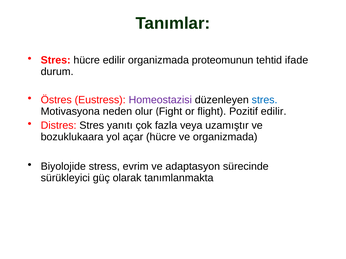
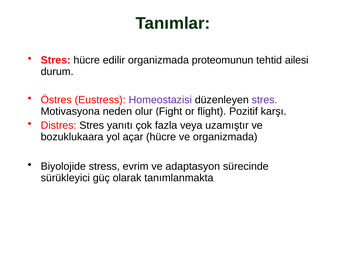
ifade: ifade -> ailesi
stres at (265, 100) colour: blue -> purple
Pozitif edilir: edilir -> karşı
